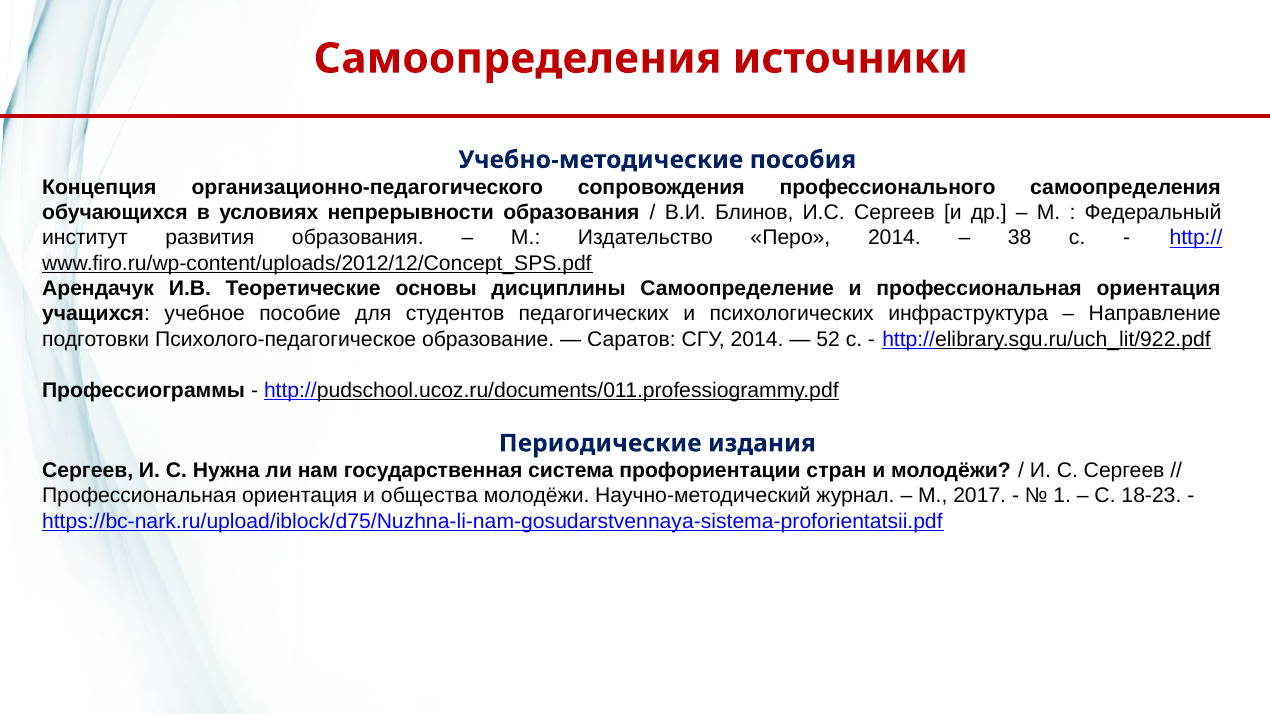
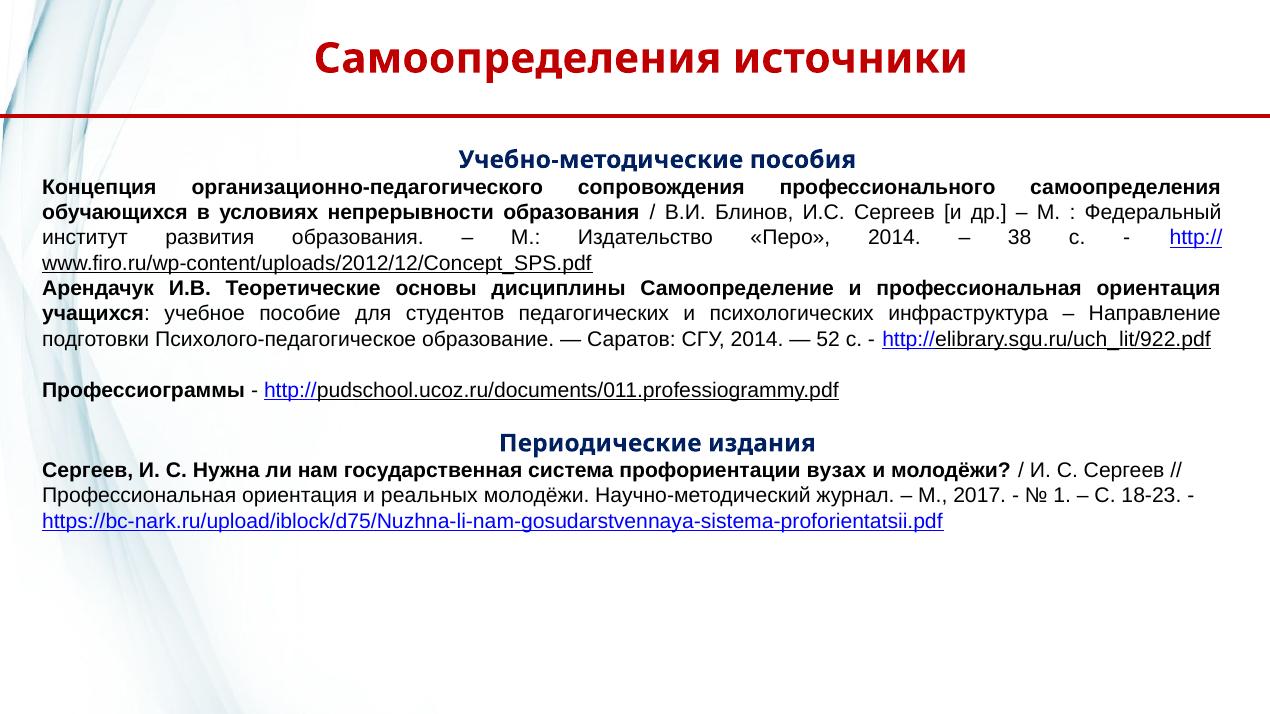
стран: стран -> вузах
общества: общества -> реальных
